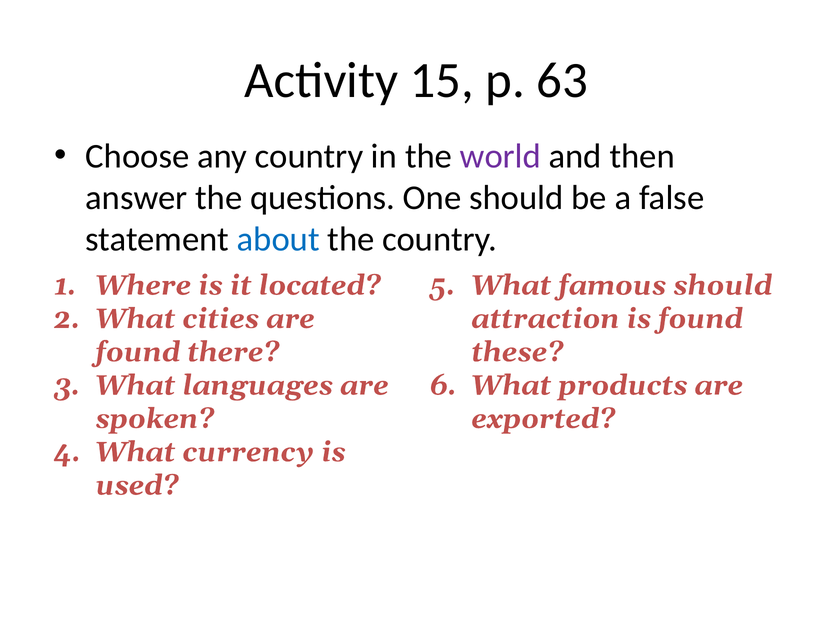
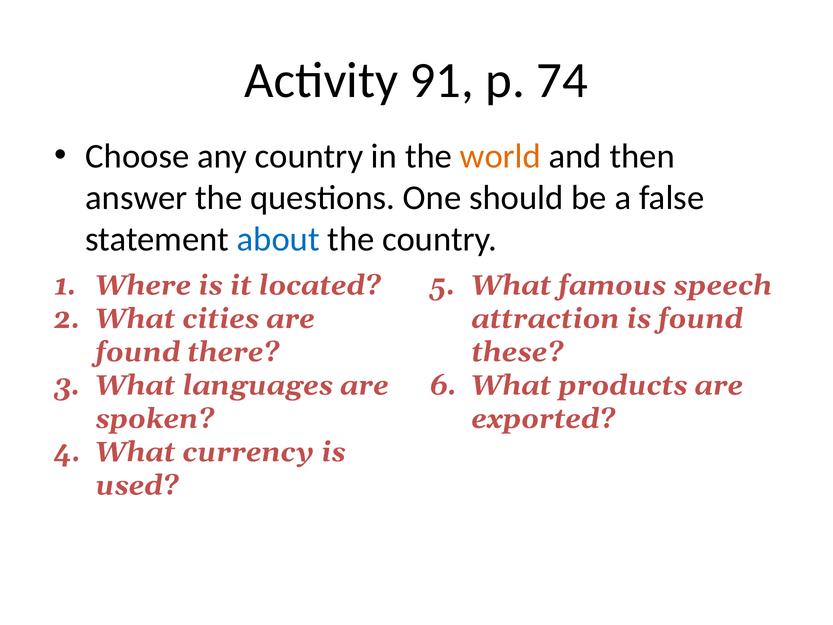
15: 15 -> 91
63: 63 -> 74
world colour: purple -> orange
famous should: should -> speech
